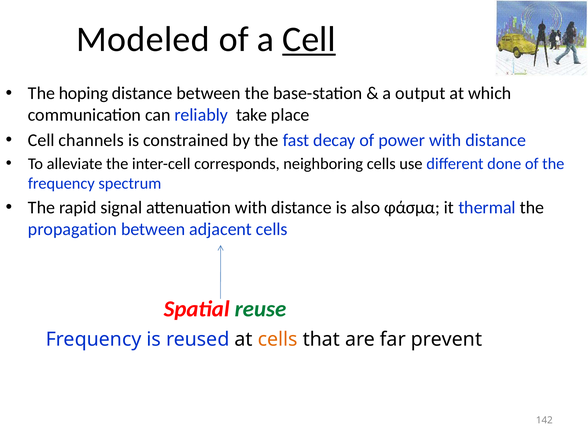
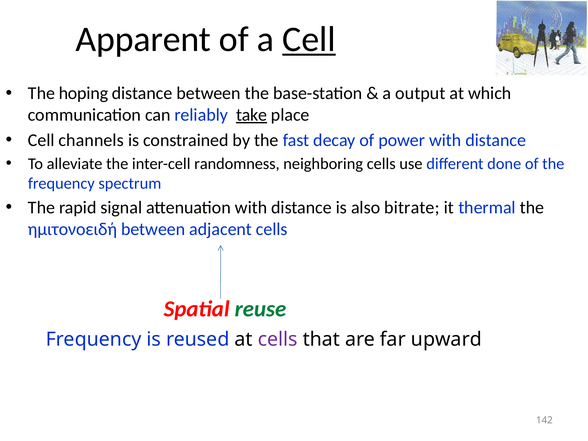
Modeled: Modeled -> Apparent
take underline: none -> present
corresponds: corresponds -> randomness
φάσμα: φάσμα -> bitrate
propagation: propagation -> ημιτονοειδή
cells at (278, 339) colour: orange -> purple
prevent: prevent -> upward
